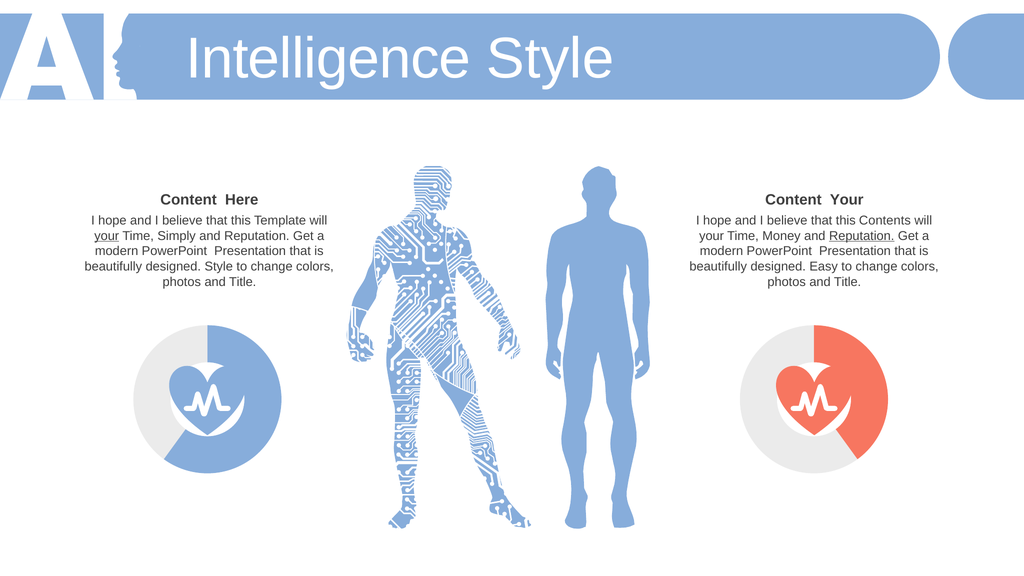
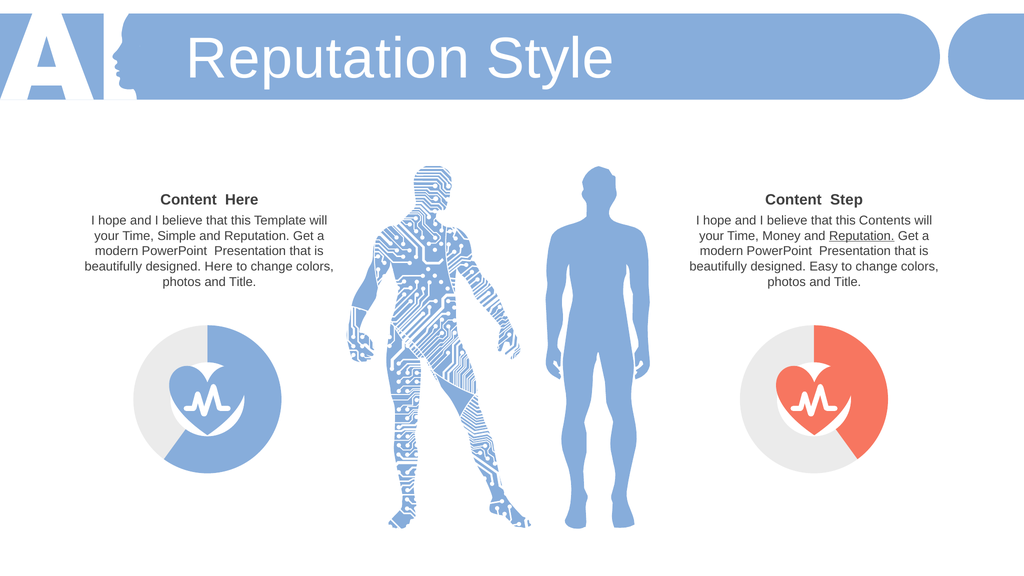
Intelligence at (328, 59): Intelligence -> Reputation
Content Your: Your -> Step
your at (107, 236) underline: present -> none
Simply: Simply -> Simple
designed Style: Style -> Here
